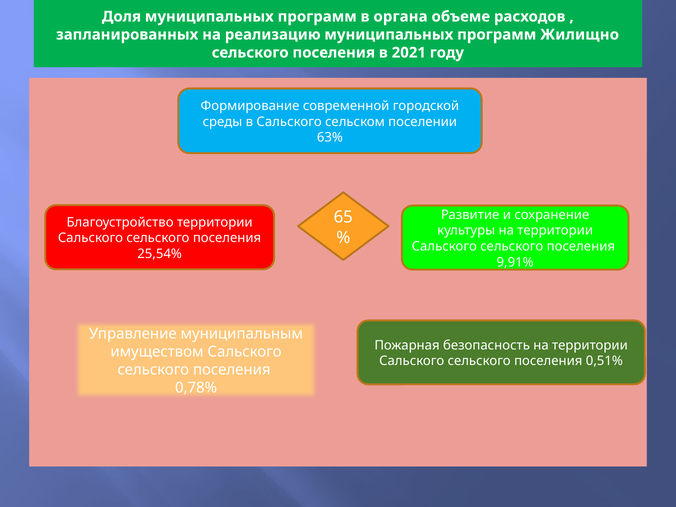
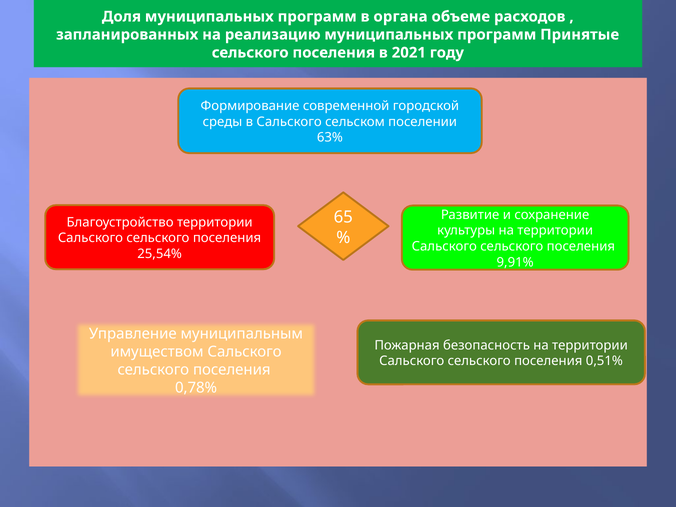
Жилищно: Жилищно -> Принятые
